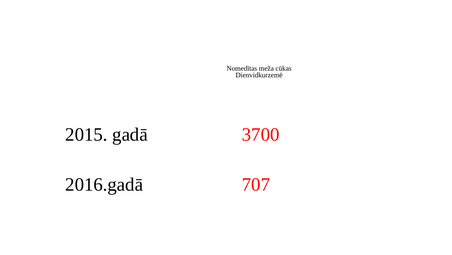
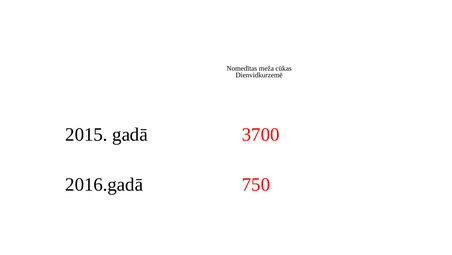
707: 707 -> 750
